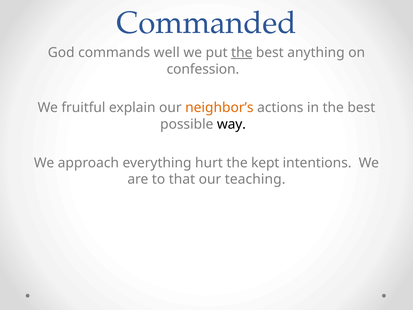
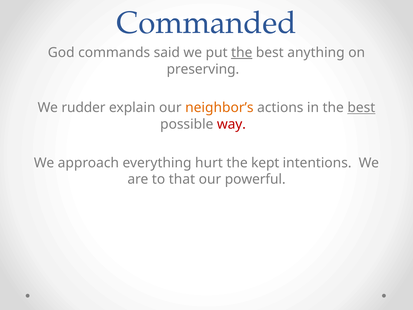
well: well -> said
confession: confession -> preserving
fruitful: fruitful -> rudder
best at (361, 108) underline: none -> present
way colour: black -> red
teaching: teaching -> powerful
